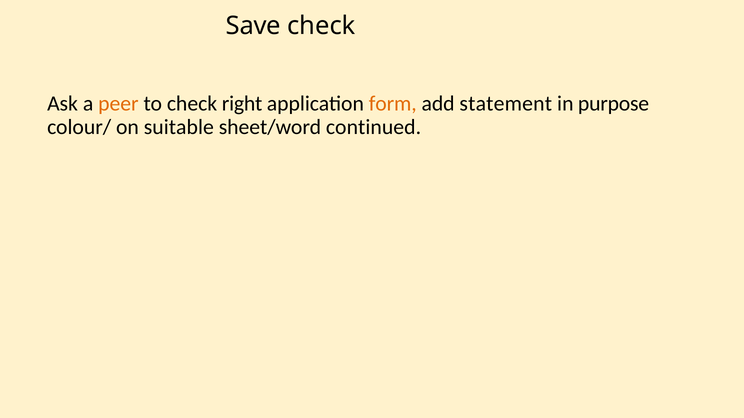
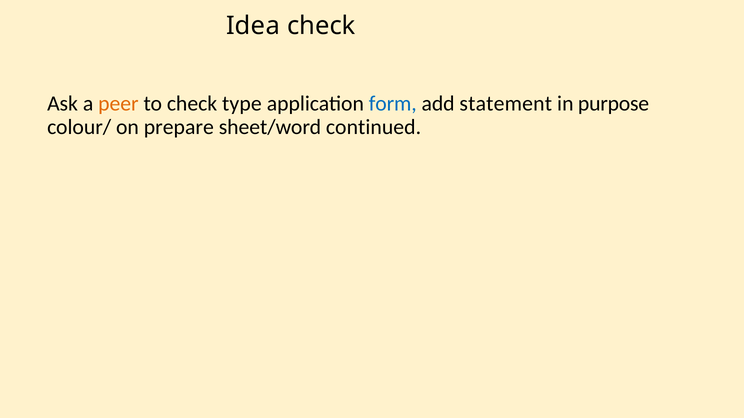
Save: Save -> Idea
right: right -> type
form colour: orange -> blue
suitable: suitable -> prepare
